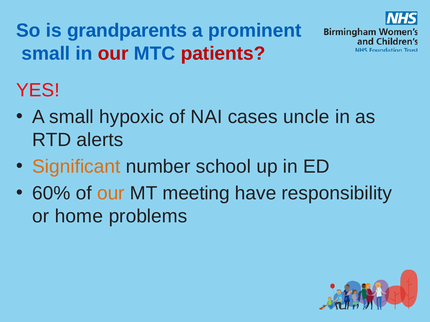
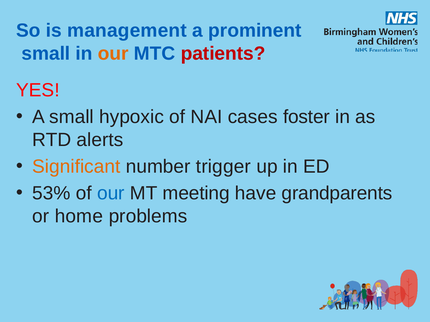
grandparents: grandparents -> management
our at (113, 54) colour: red -> orange
uncle: uncle -> foster
school: school -> trigger
60%: 60% -> 53%
our at (111, 194) colour: orange -> blue
responsibility: responsibility -> grandparents
